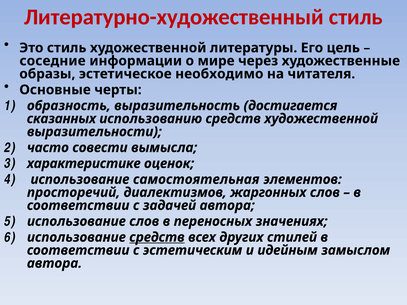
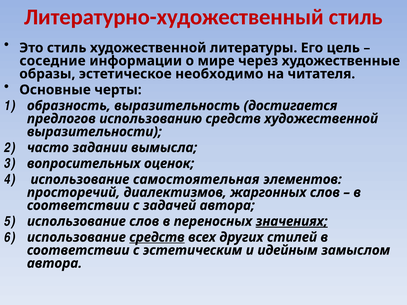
сказанных: сказанных -> предлогов
совести: совести -> задании
характеристике: характеристике -> вопросительных
значениях underline: none -> present
